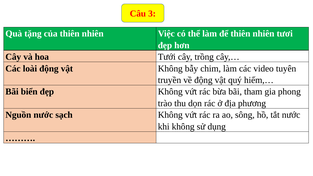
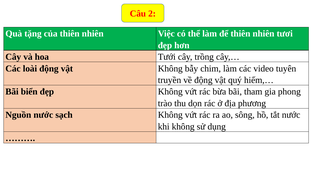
3: 3 -> 2
